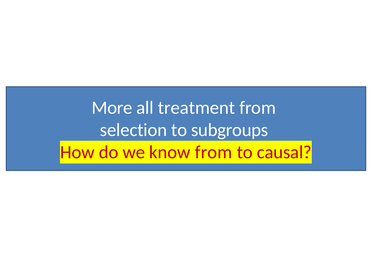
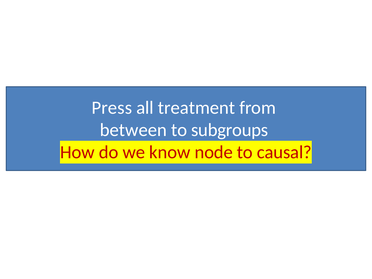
More: More -> Press
selection: selection -> between
know from: from -> node
